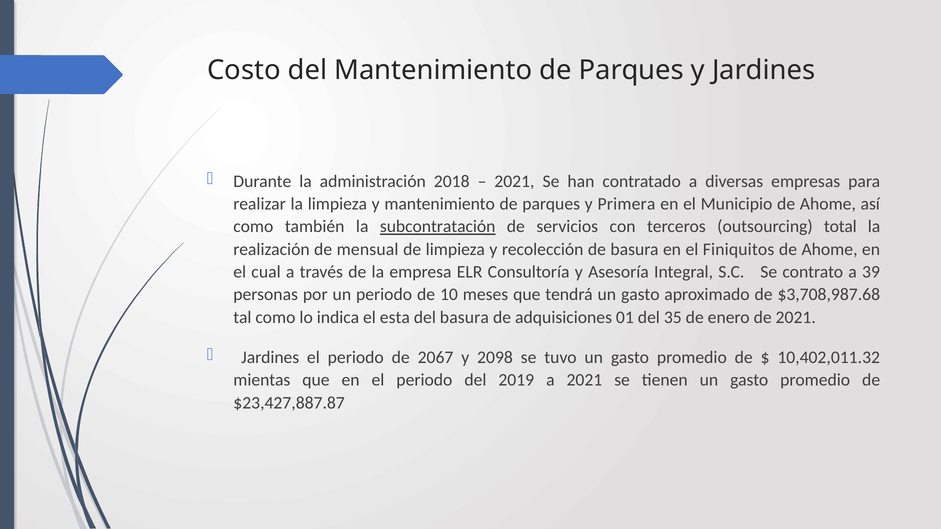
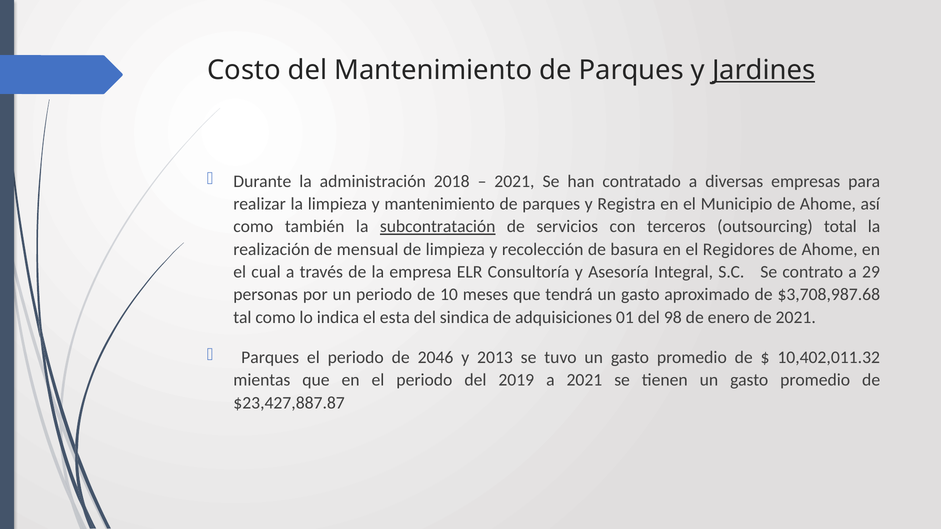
Jardines at (764, 70) underline: none -> present
Primera: Primera -> Registra
Finiquitos: Finiquitos -> Regidores
39: 39 -> 29
del basura: basura -> sindica
35: 35 -> 98
Jardines at (270, 358): Jardines -> Parques
2067: 2067 -> 2046
2098: 2098 -> 2013
